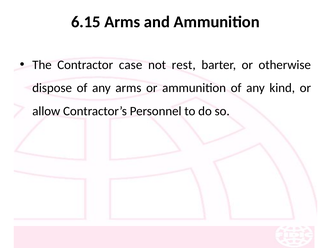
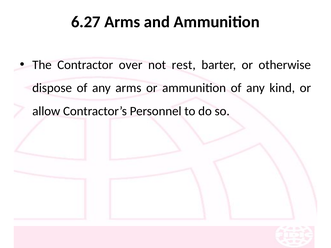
6.15: 6.15 -> 6.27
case: case -> over
